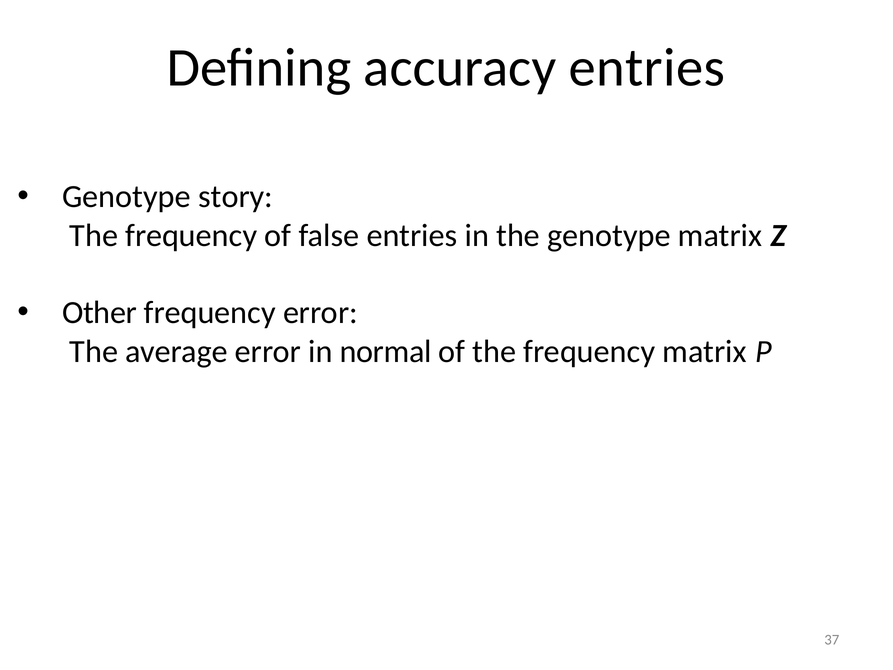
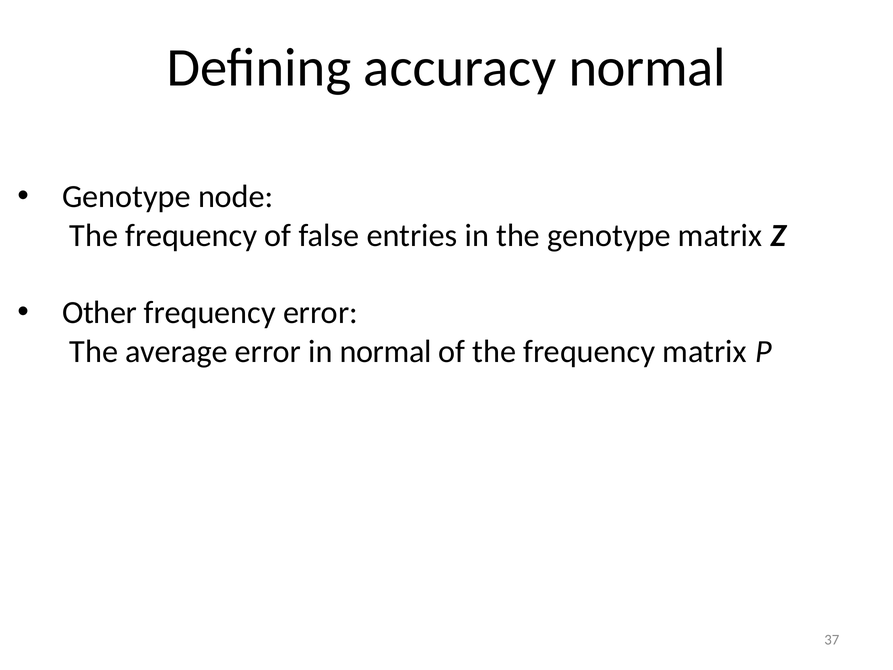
accuracy entries: entries -> normal
story: story -> node
